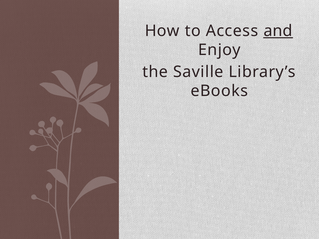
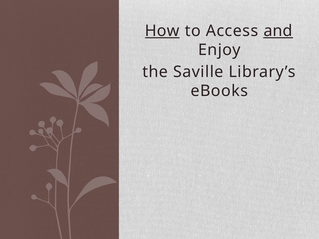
How underline: none -> present
